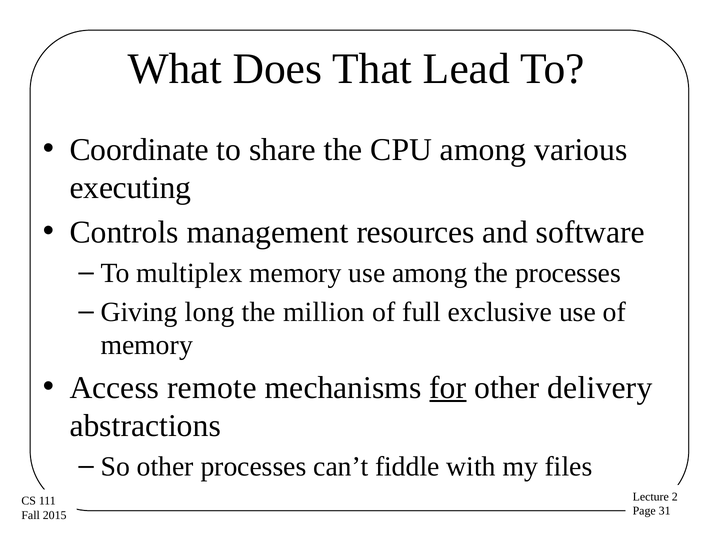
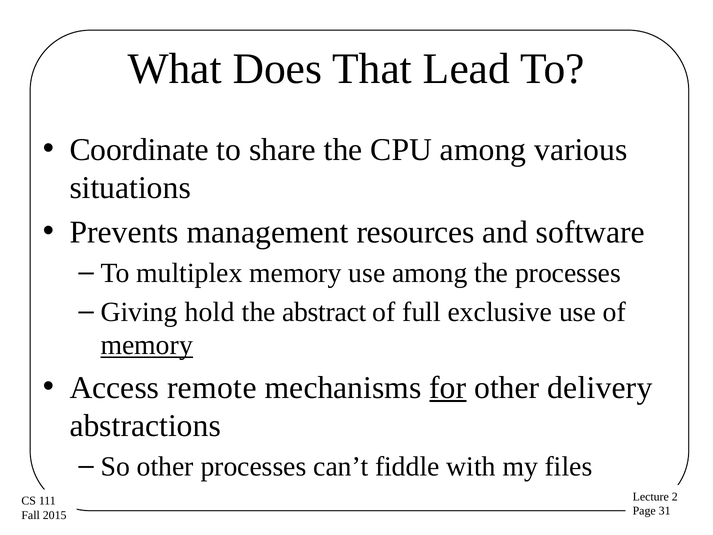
executing: executing -> situations
Controls: Controls -> Prevents
long: long -> hold
million: million -> abstract
memory at (147, 345) underline: none -> present
